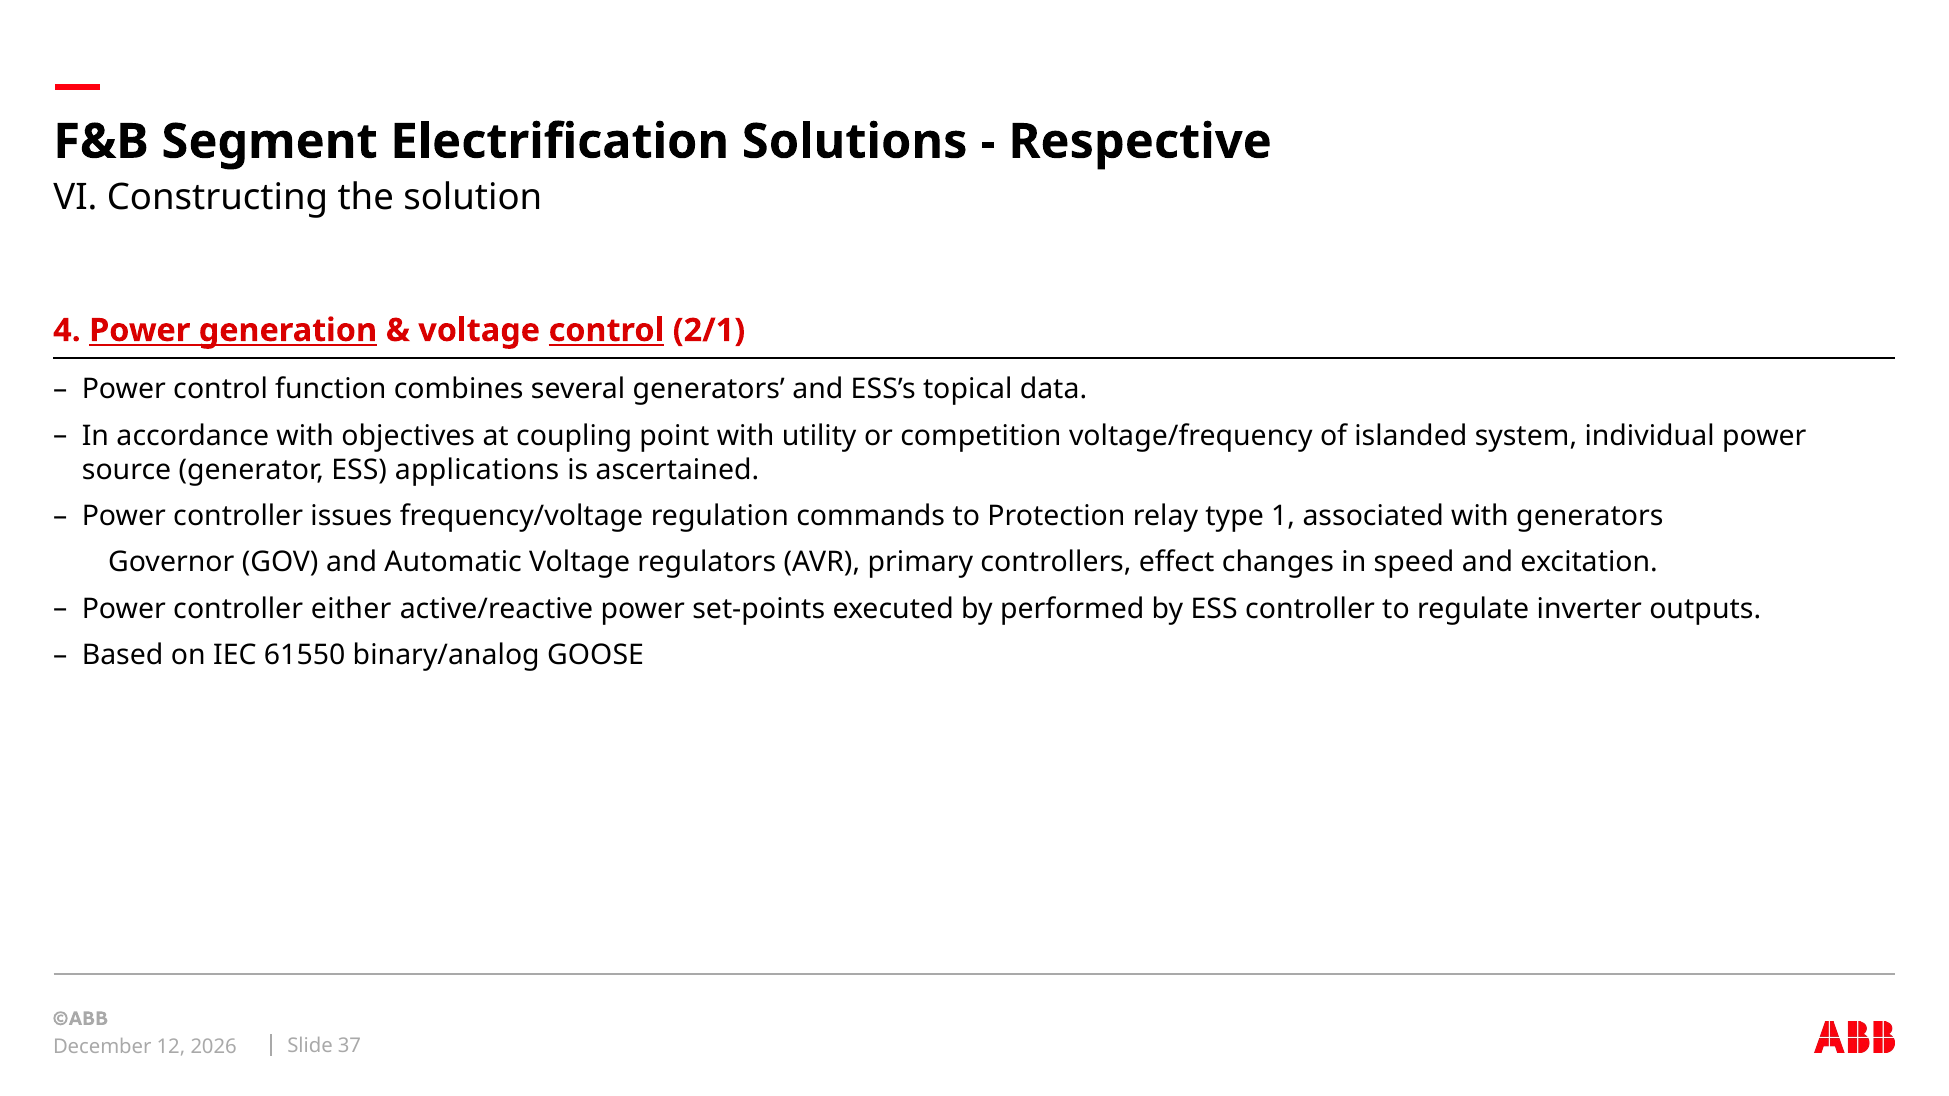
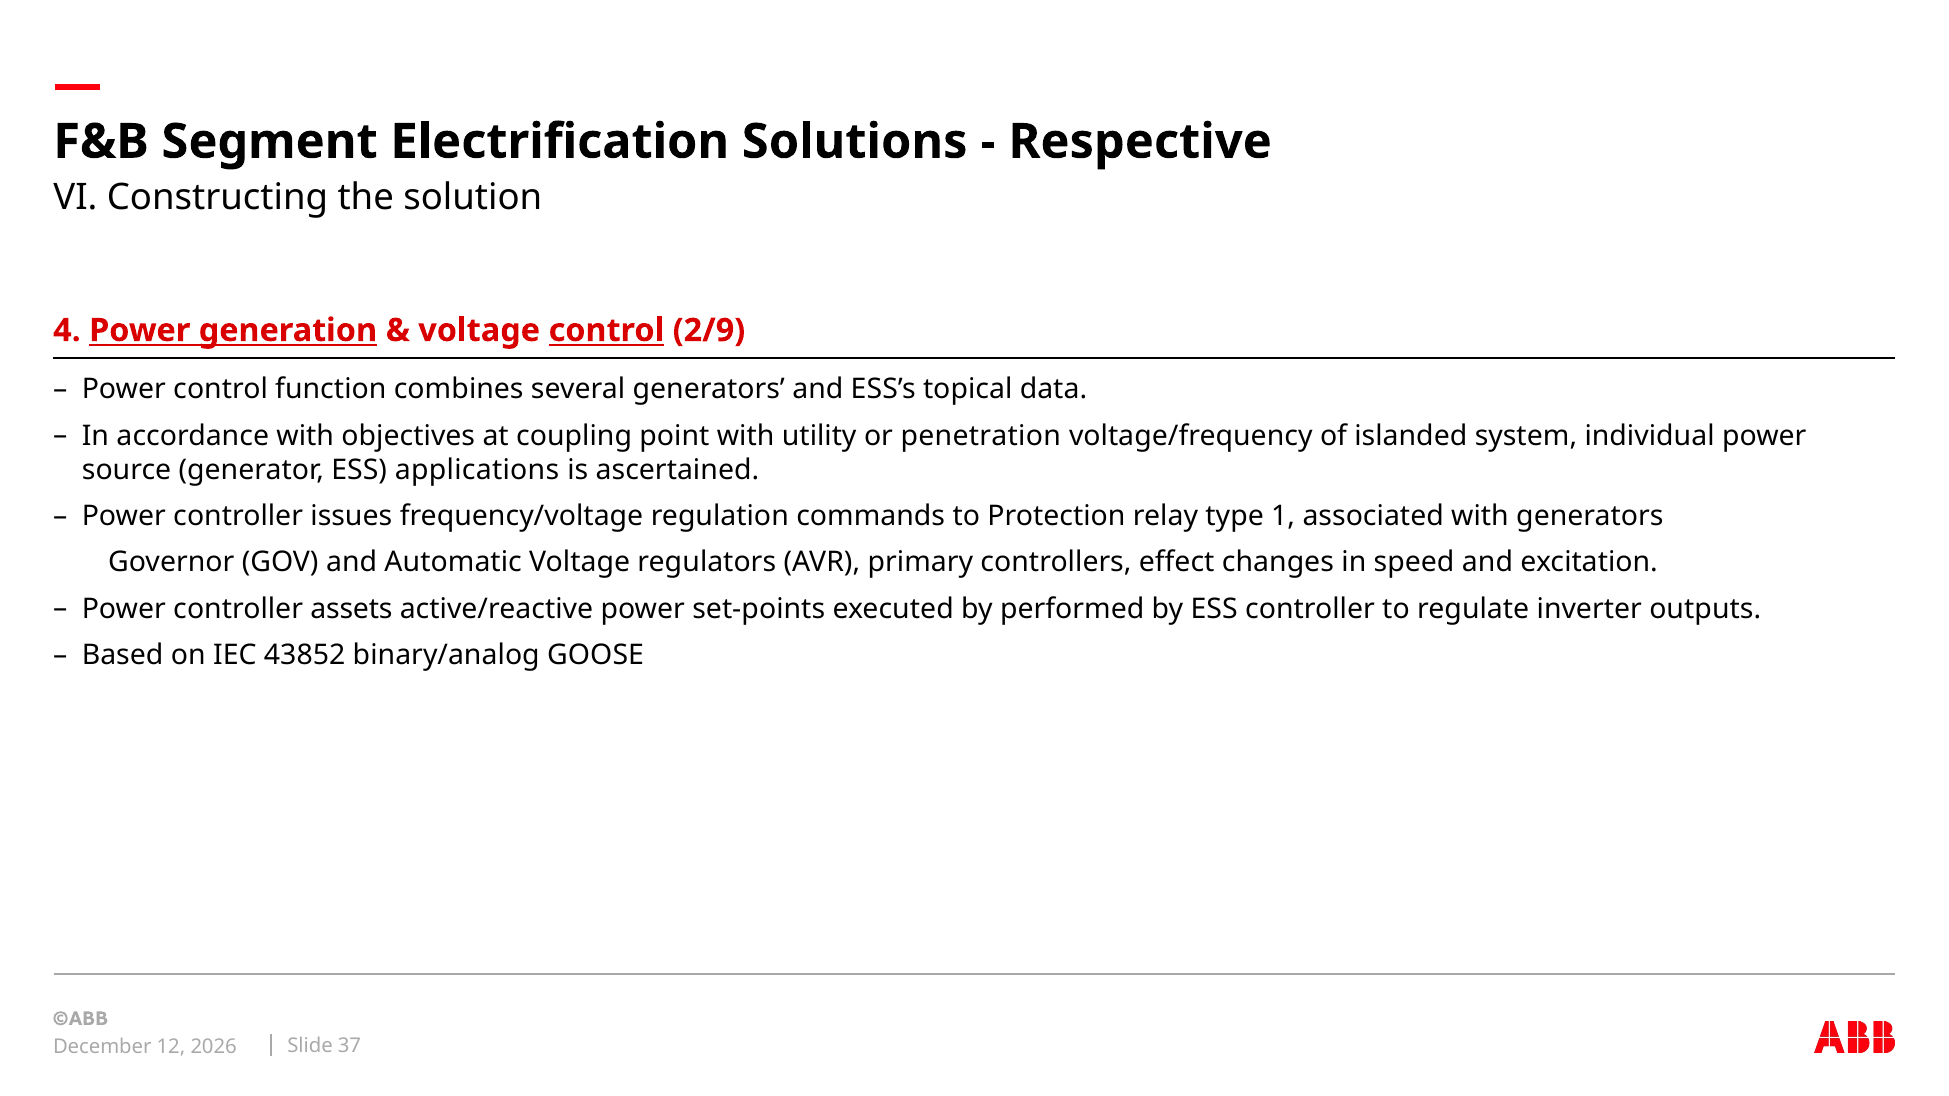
2/1: 2/1 -> 2/9
competition: competition -> penetration
either: either -> assets
61550: 61550 -> 43852
